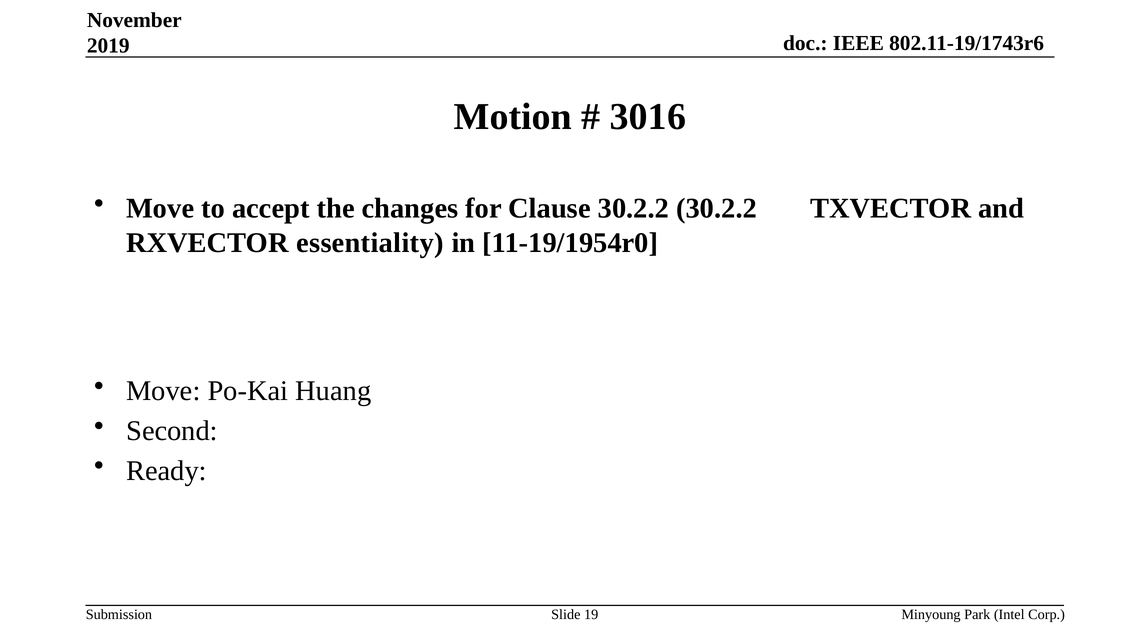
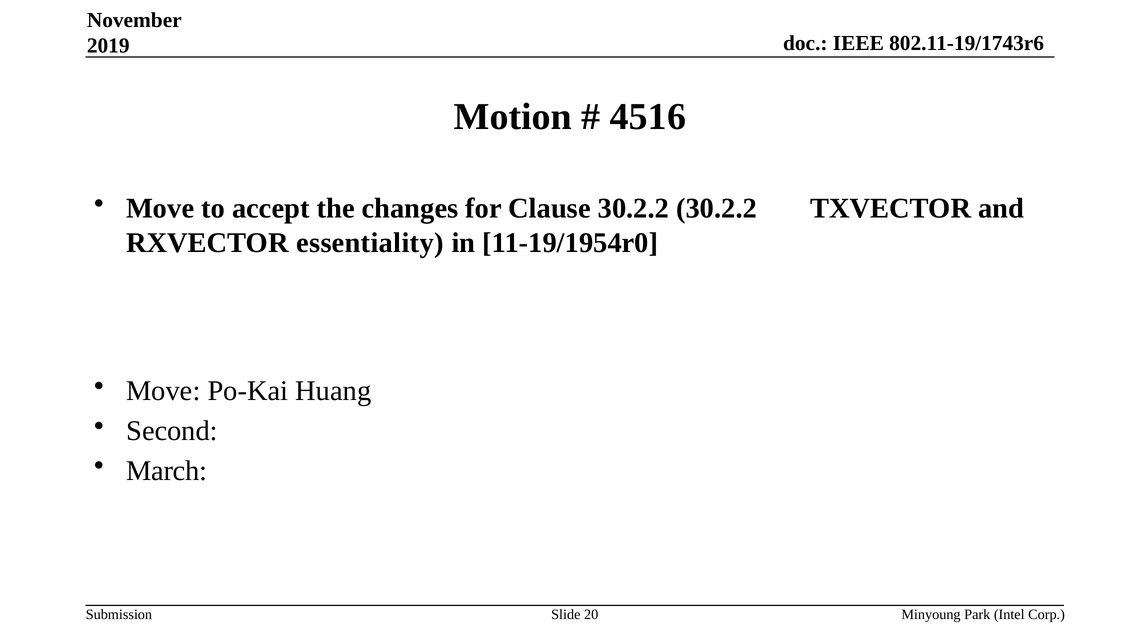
3016: 3016 -> 4516
Ready: Ready -> March
19: 19 -> 20
